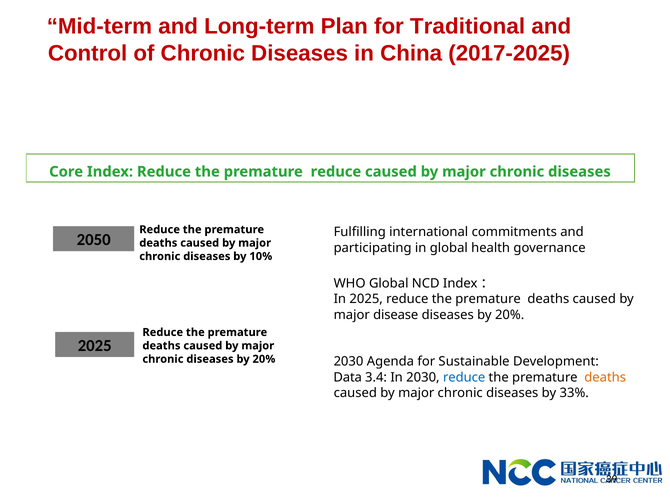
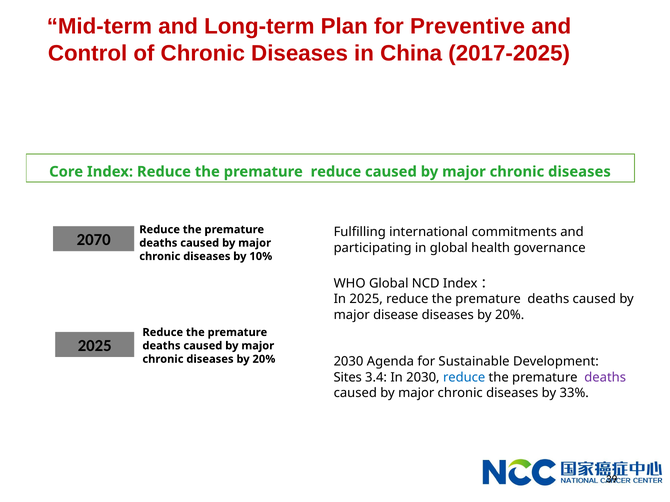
Traditional: Traditional -> Preventive
2050: 2050 -> 2070
Data: Data -> Sites
deaths at (605, 378) colour: orange -> purple
